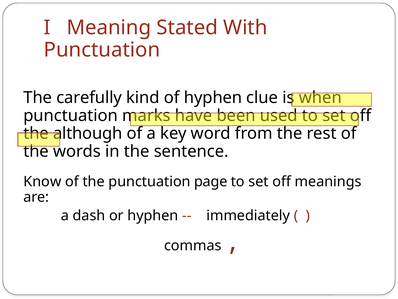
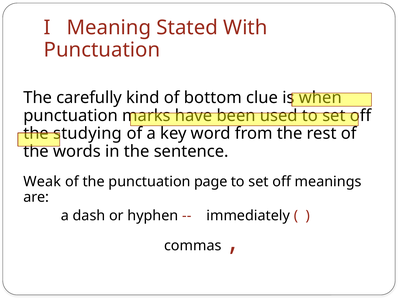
of hyphen: hyphen -> bottom
although: although -> studying
Know: Know -> Weak
